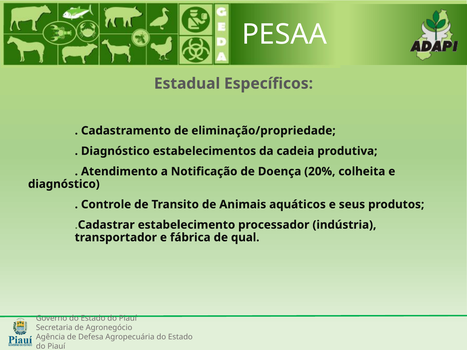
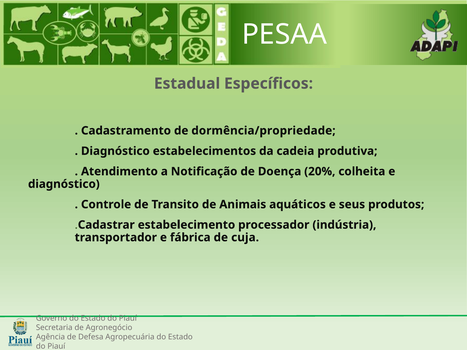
eliminação/propriedade: eliminação/propriedade -> dormência/propriedade
qual: qual -> cuja
